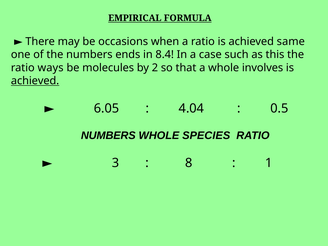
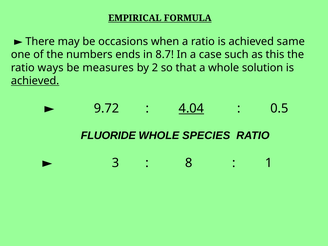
8.4: 8.4 -> 8.7
molecules: molecules -> measures
involves: involves -> solution
6.05: 6.05 -> 9.72
4.04 underline: none -> present
NUMBERS at (108, 136): NUMBERS -> FLUORIDE
